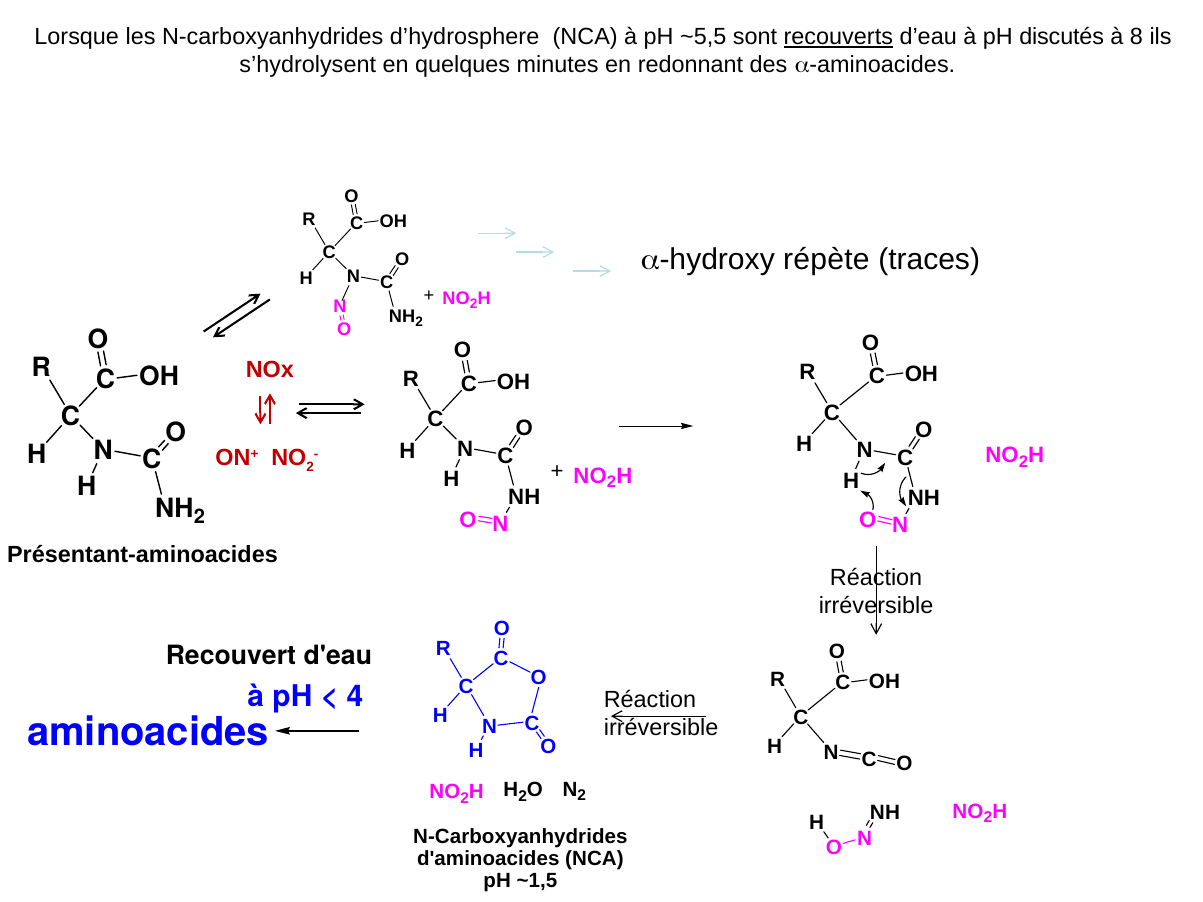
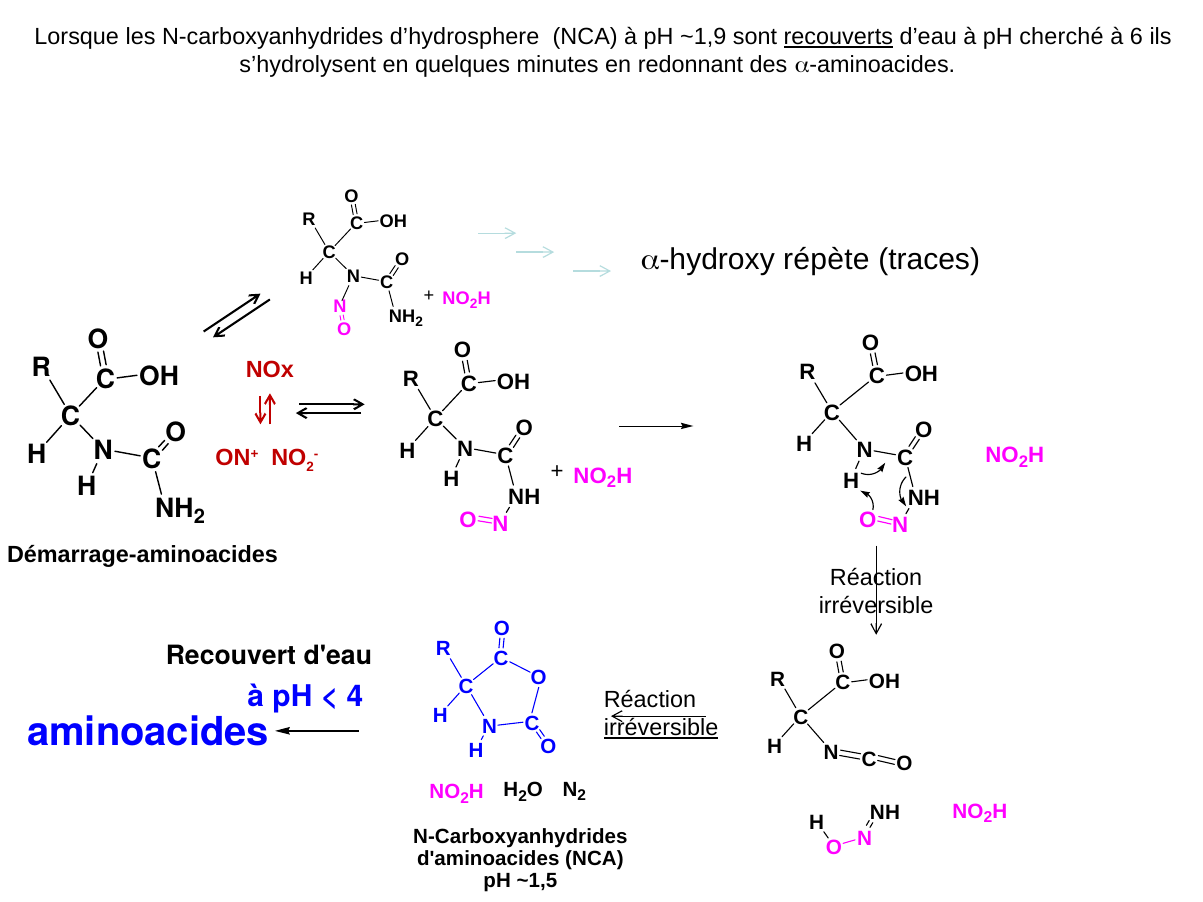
~5,5: ~5,5 -> ~1,9
discutés: discutés -> cherché
8: 8 -> 6
Présentant-aminoacides: Présentant-aminoacides -> Démarrage-aminoacides
irréversible at (661, 728) underline: none -> present
